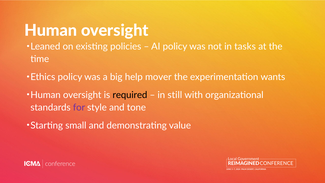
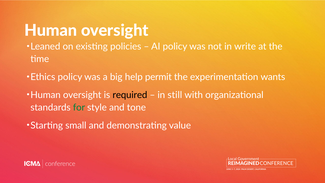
tasks: tasks -> write
mover: mover -> permit
for colour: purple -> green
